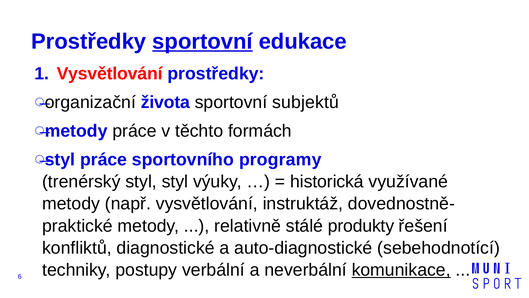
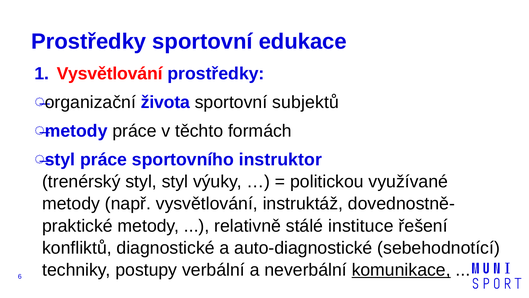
sportovní at (202, 42) underline: present -> none
programy: programy -> instruktor
historická: historická -> politickou
produkty: produkty -> instituce
